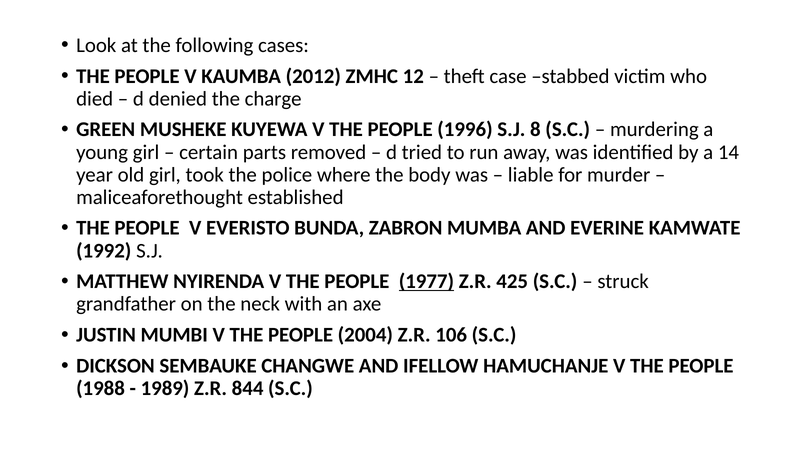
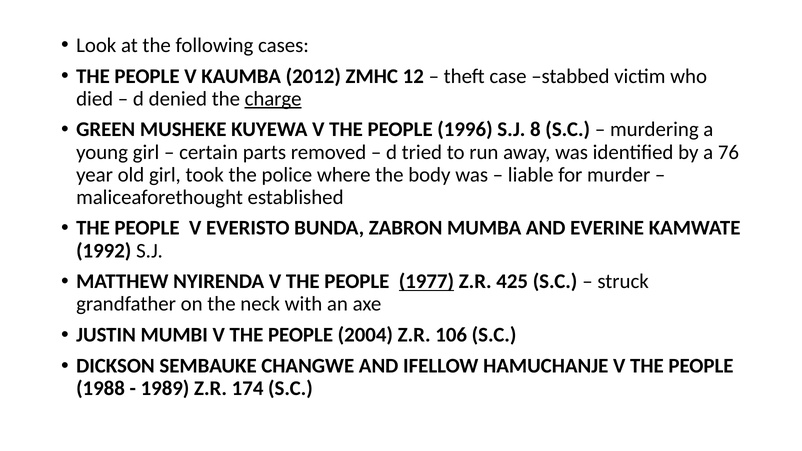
charge underline: none -> present
14: 14 -> 76
844: 844 -> 174
